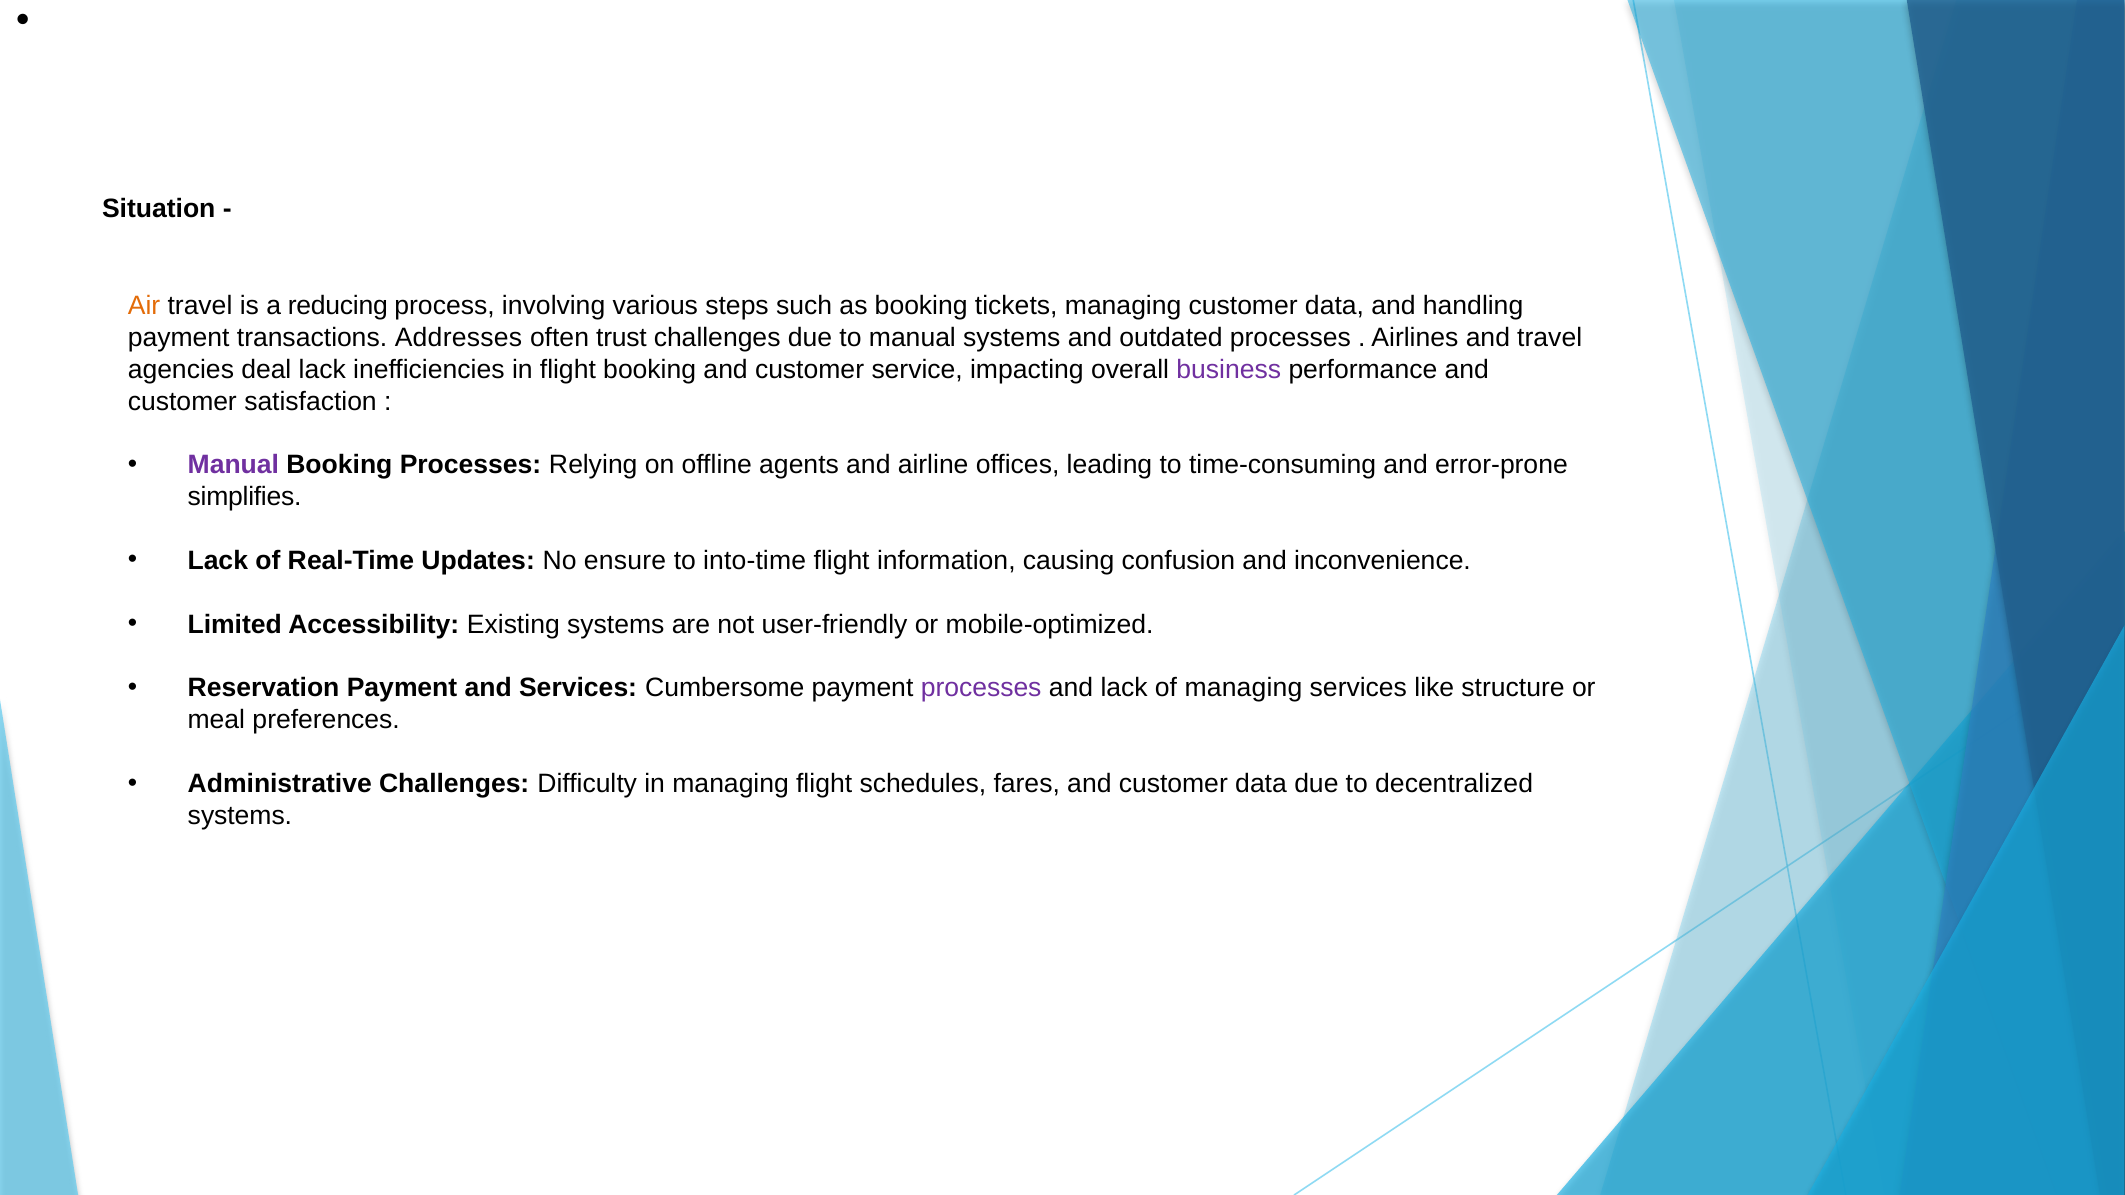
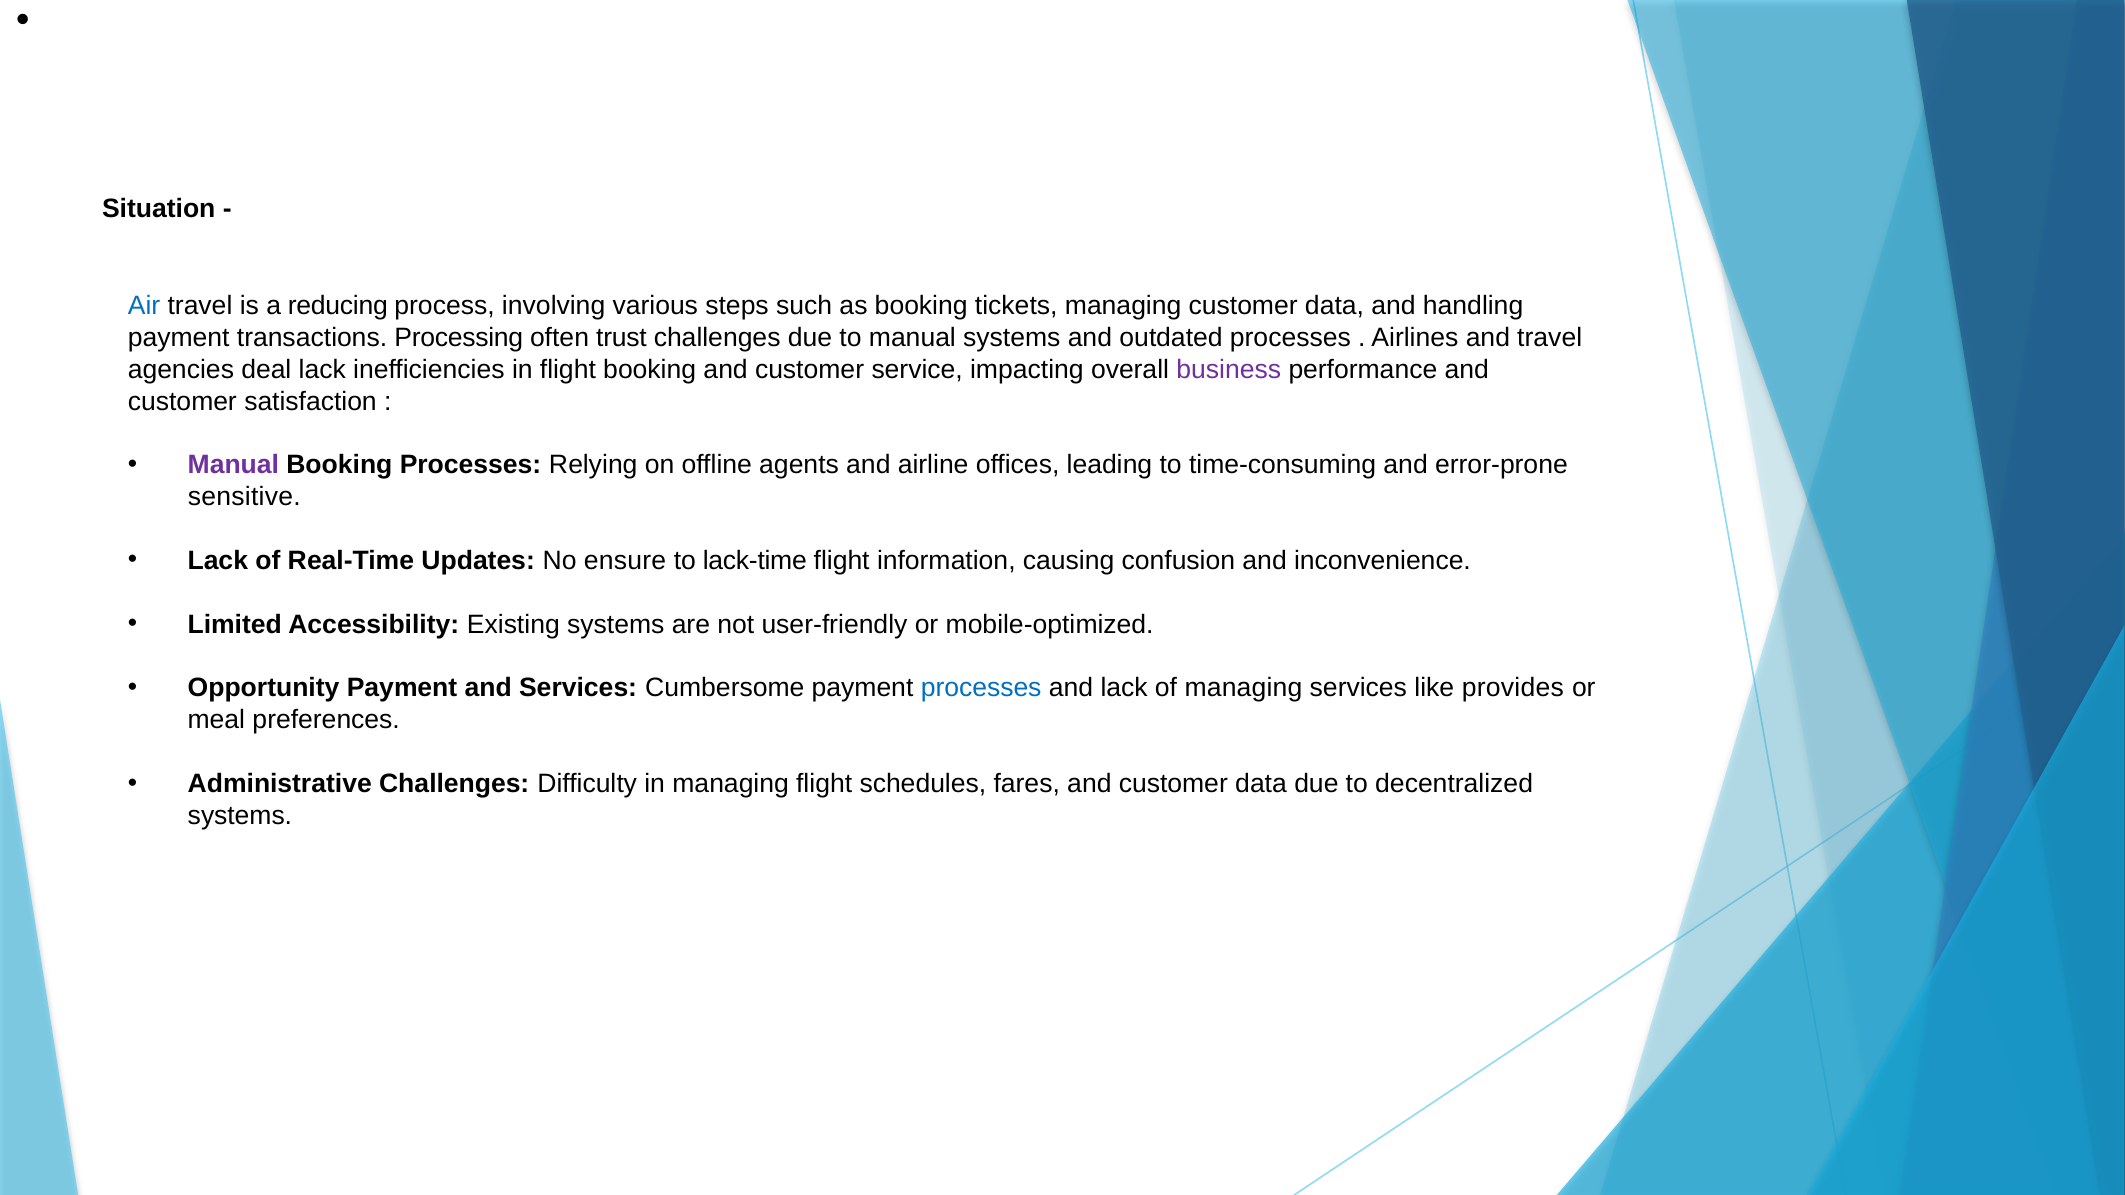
Air colour: orange -> blue
Addresses: Addresses -> Processing
simplifies: simplifies -> sensitive
into-time: into-time -> lack-time
Reservation: Reservation -> Opportunity
processes at (981, 688) colour: purple -> blue
structure: structure -> provides
